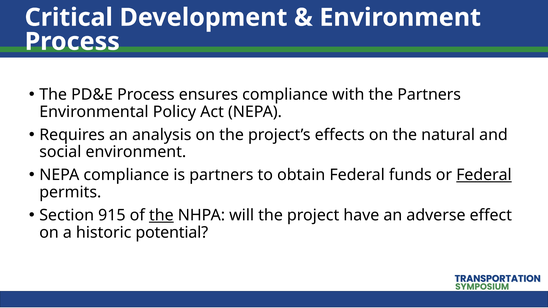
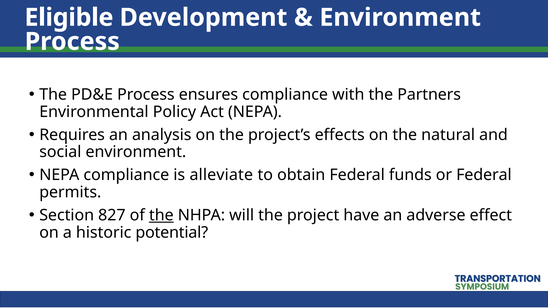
Critical: Critical -> Eligible
is partners: partners -> alleviate
Federal at (484, 175) underline: present -> none
915: 915 -> 827
